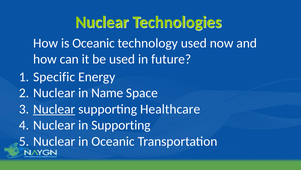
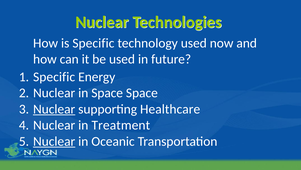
is Oceanic: Oceanic -> Specific
in Name: Name -> Space
in Supporting: Supporting -> Treatment
Nuclear at (54, 141) underline: none -> present
